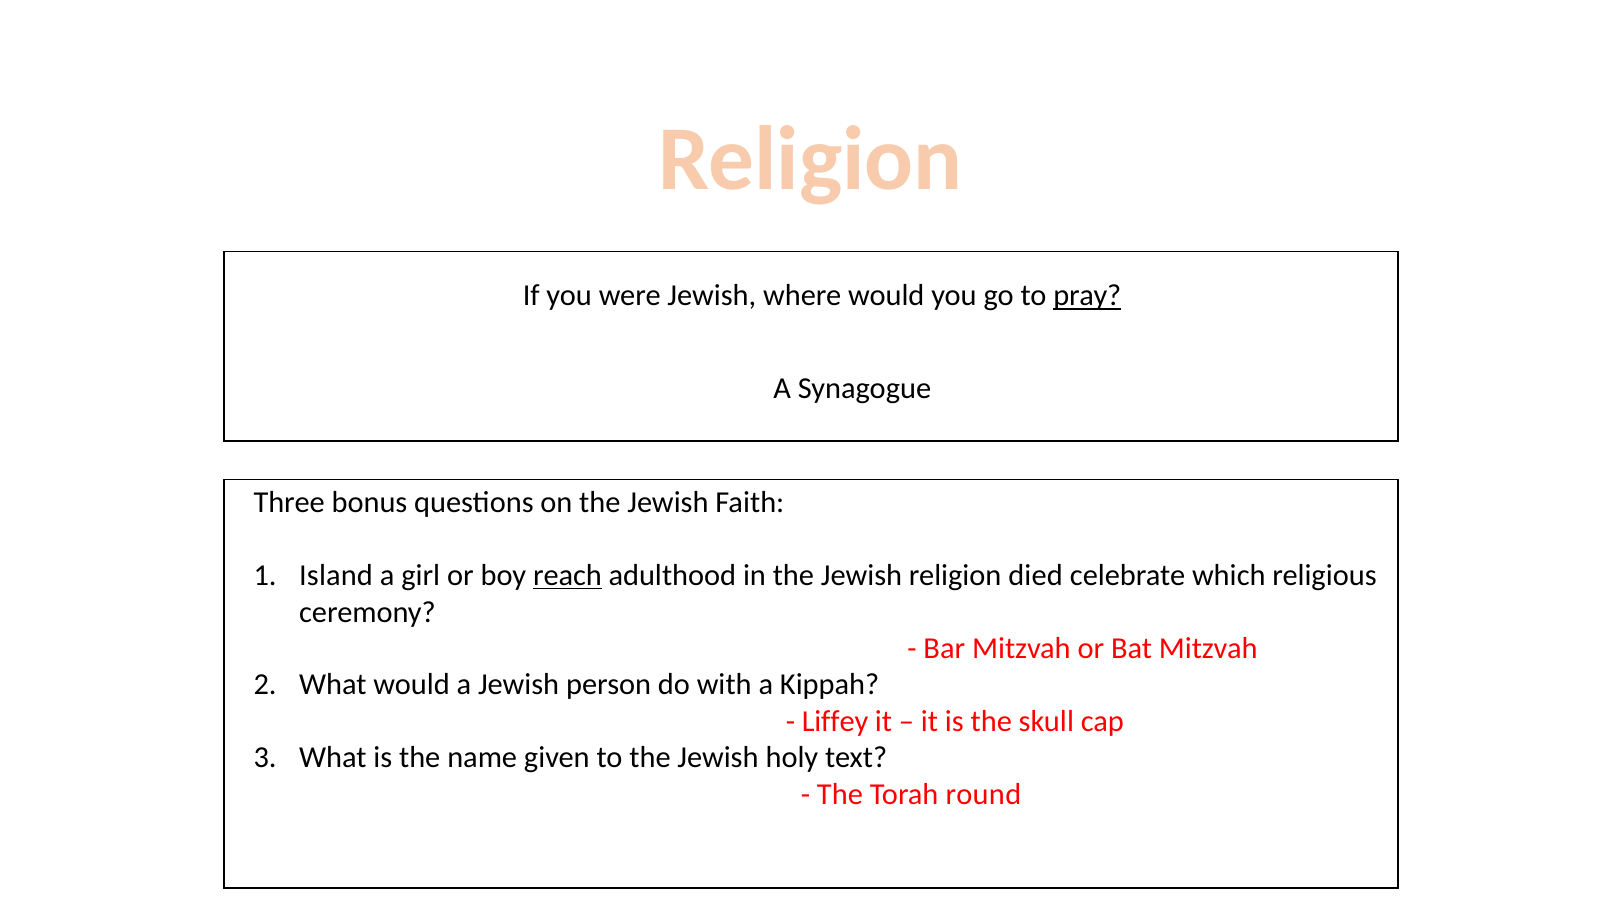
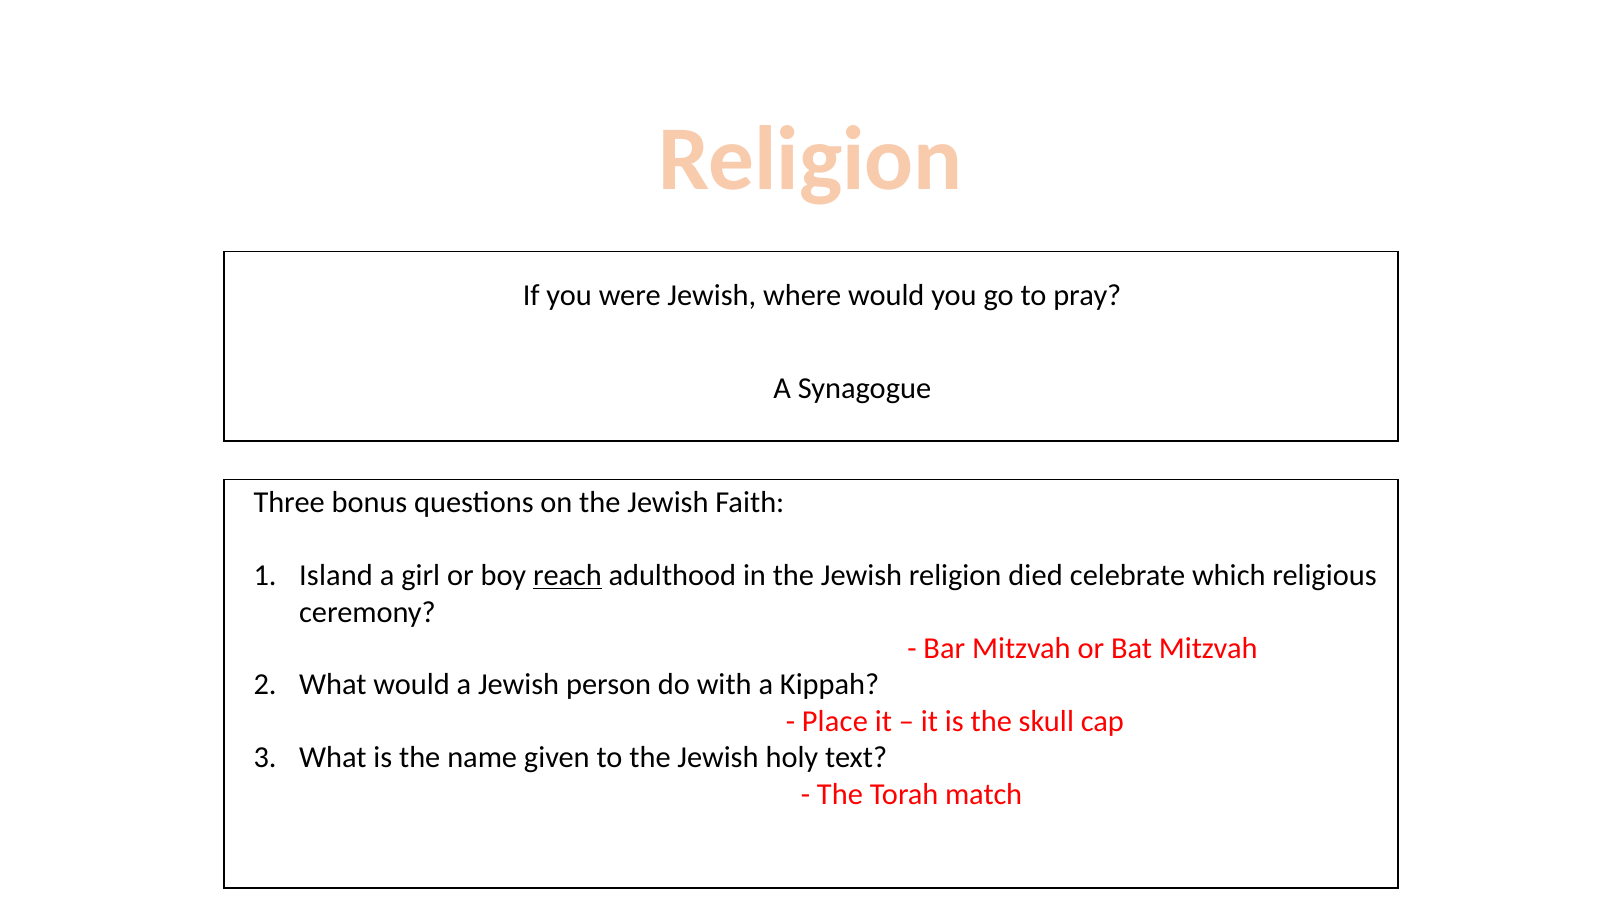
pray underline: present -> none
Liffey: Liffey -> Place
round: round -> match
